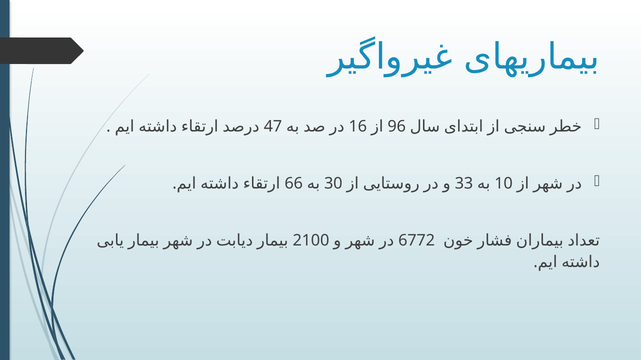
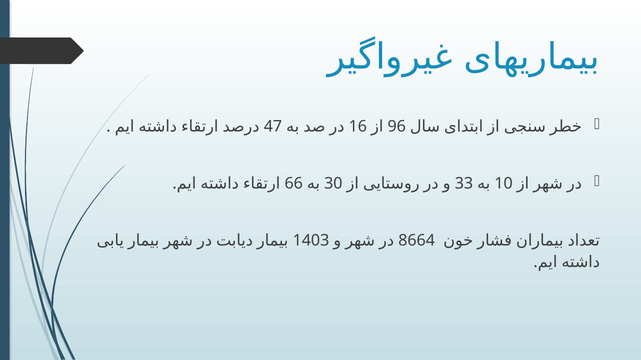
2100: 2100 -> 1403
6772: 6772 -> 8664
